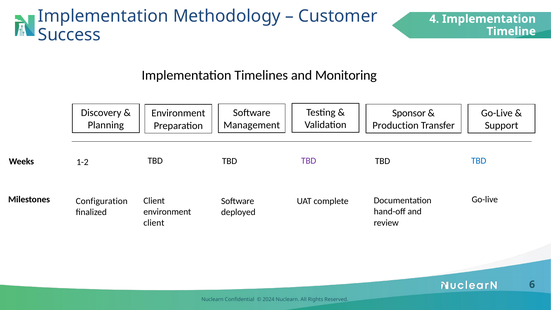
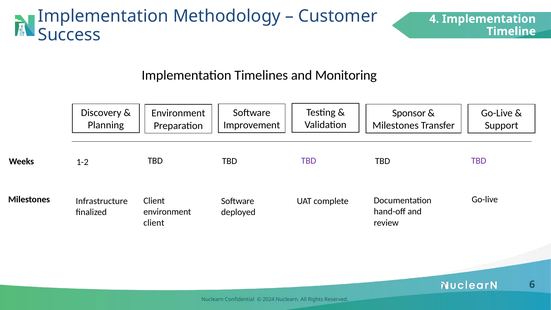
Management: Management -> Improvement
Production at (396, 125): Production -> Milestones
TBD at (479, 161) colour: blue -> purple
Configuration: Configuration -> Infrastructure
